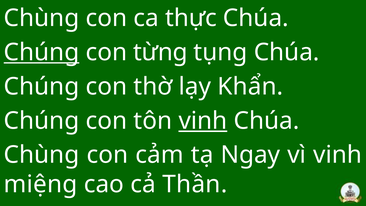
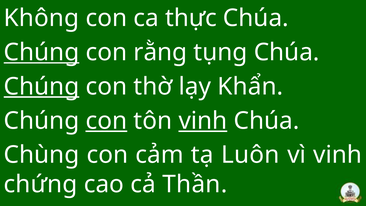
Chùng at (41, 18): Chùng -> Không
từng: từng -> rằng
Chúng at (41, 87) underline: none -> present
con at (106, 121) underline: none -> present
Ngay: Ngay -> Luôn
miệng: miệng -> chứng
